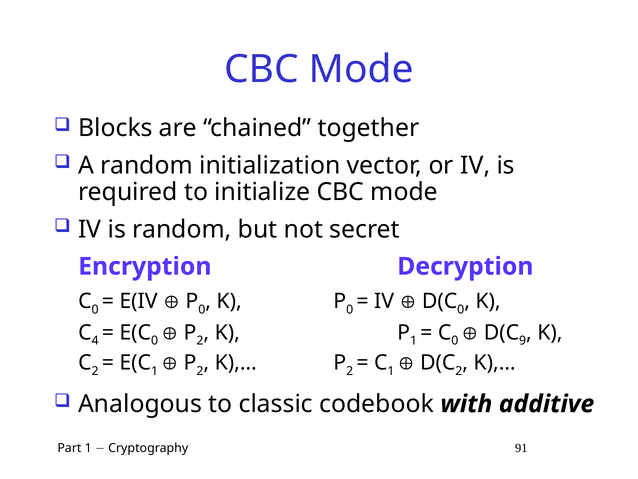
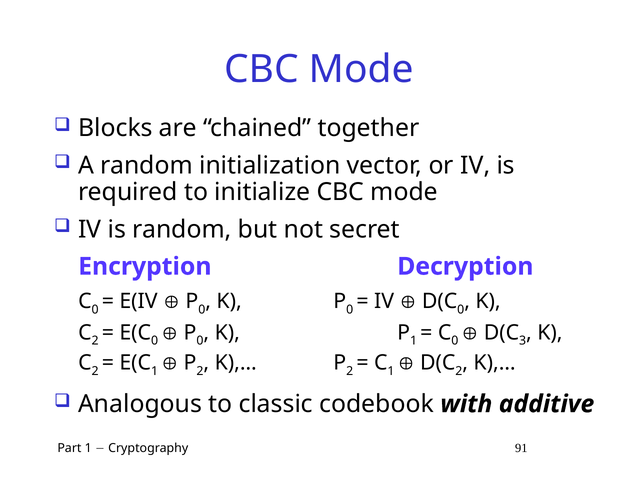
4 at (95, 340): 4 -> 2
2 at (200, 340): 2 -> 0
9: 9 -> 3
